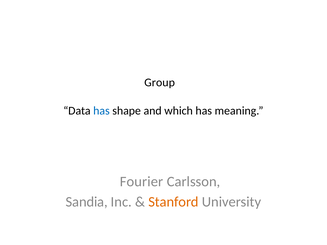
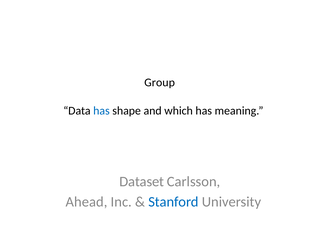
Fourier: Fourier -> Dataset
Sandia: Sandia -> Ahead
Stanford colour: orange -> blue
